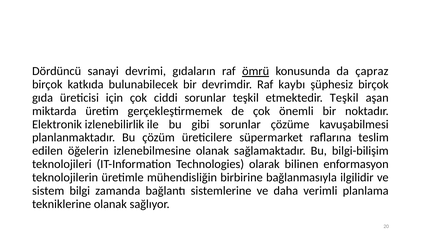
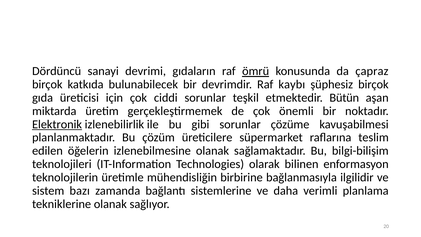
etmektedir Teşkil: Teşkil -> Bütün
Elektronik underline: none -> present
bilgi: bilgi -> bazı
